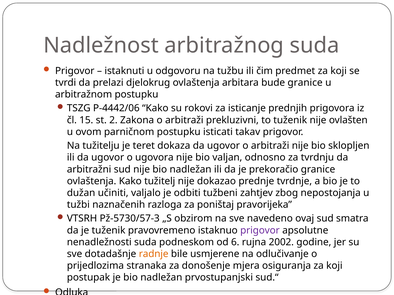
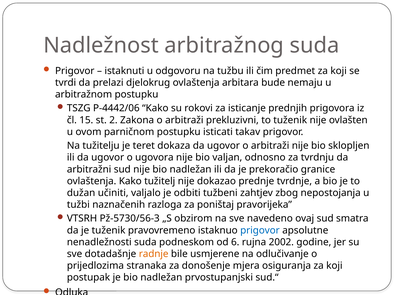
bude granice: granice -> nemaju
Pž-5730/57-3: Pž-5730/57-3 -> Pž-5730/56-3
prigovor at (260, 231) colour: purple -> blue
